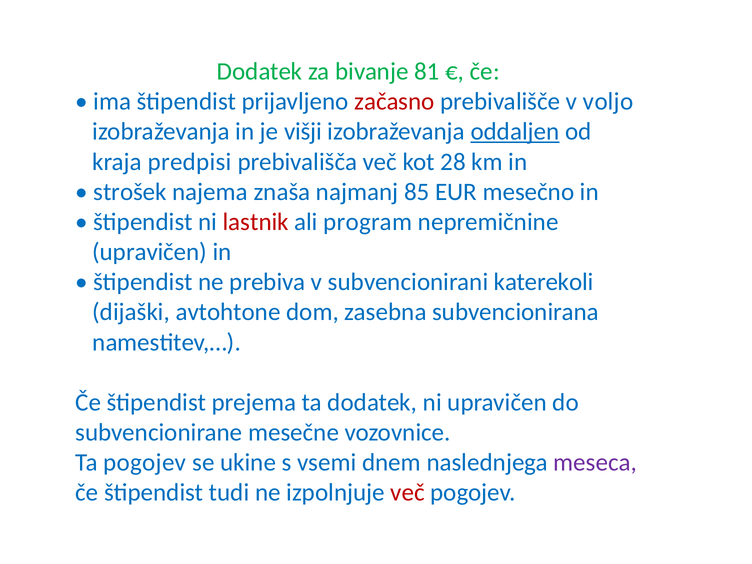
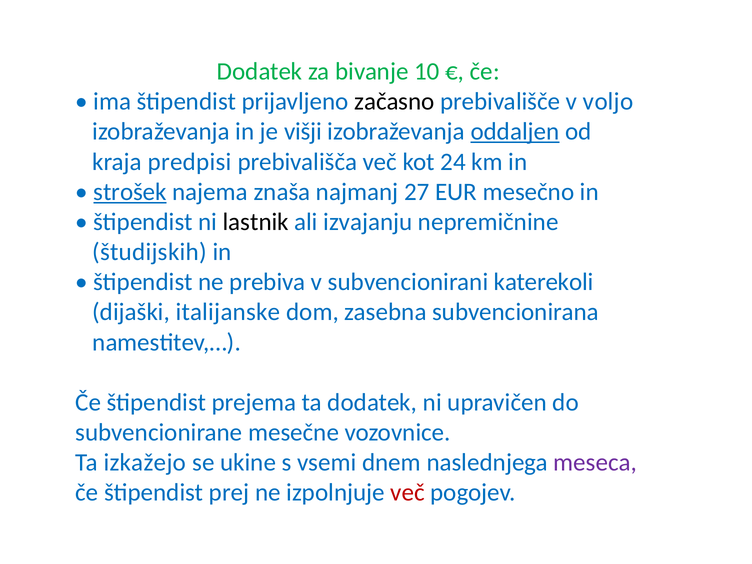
81: 81 -> 10
začasno colour: red -> black
28: 28 -> 24
strošek underline: none -> present
85: 85 -> 27
lastnik colour: red -> black
program: program -> izvajanju
upravičen at (150, 252): upravičen -> študijskih
avtohtone: avtohtone -> italijanske
Ta pogojev: pogojev -> izkažejo
tudi: tudi -> prej
